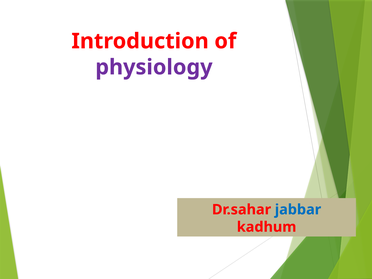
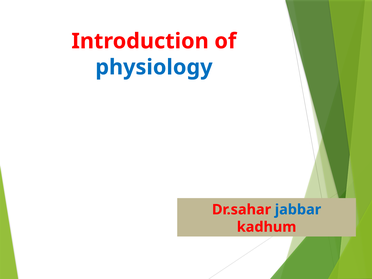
physiology colour: purple -> blue
